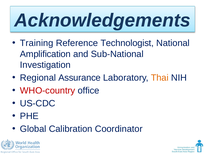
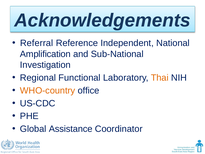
Training: Training -> Referral
Technologist: Technologist -> Independent
Assurance: Assurance -> Functional
WHO-country colour: red -> orange
Calibration: Calibration -> Assistance
